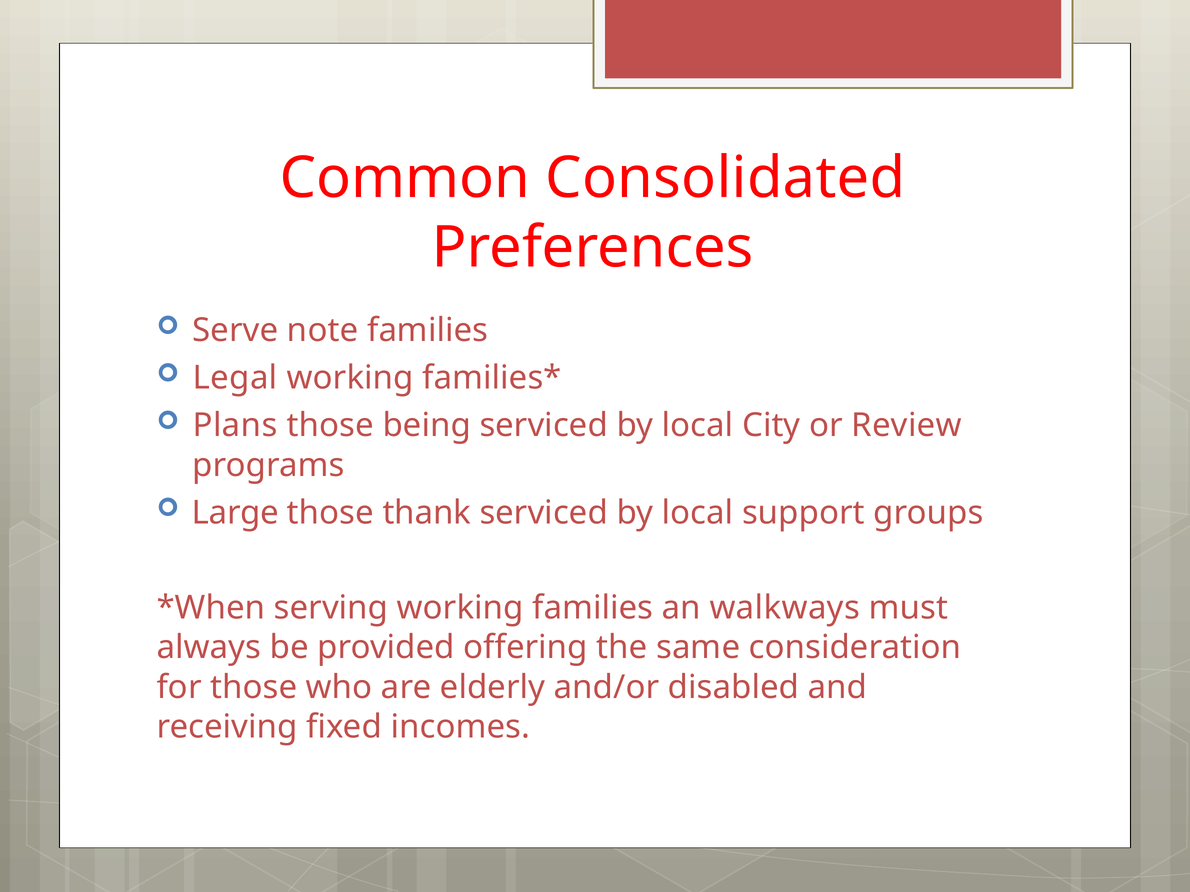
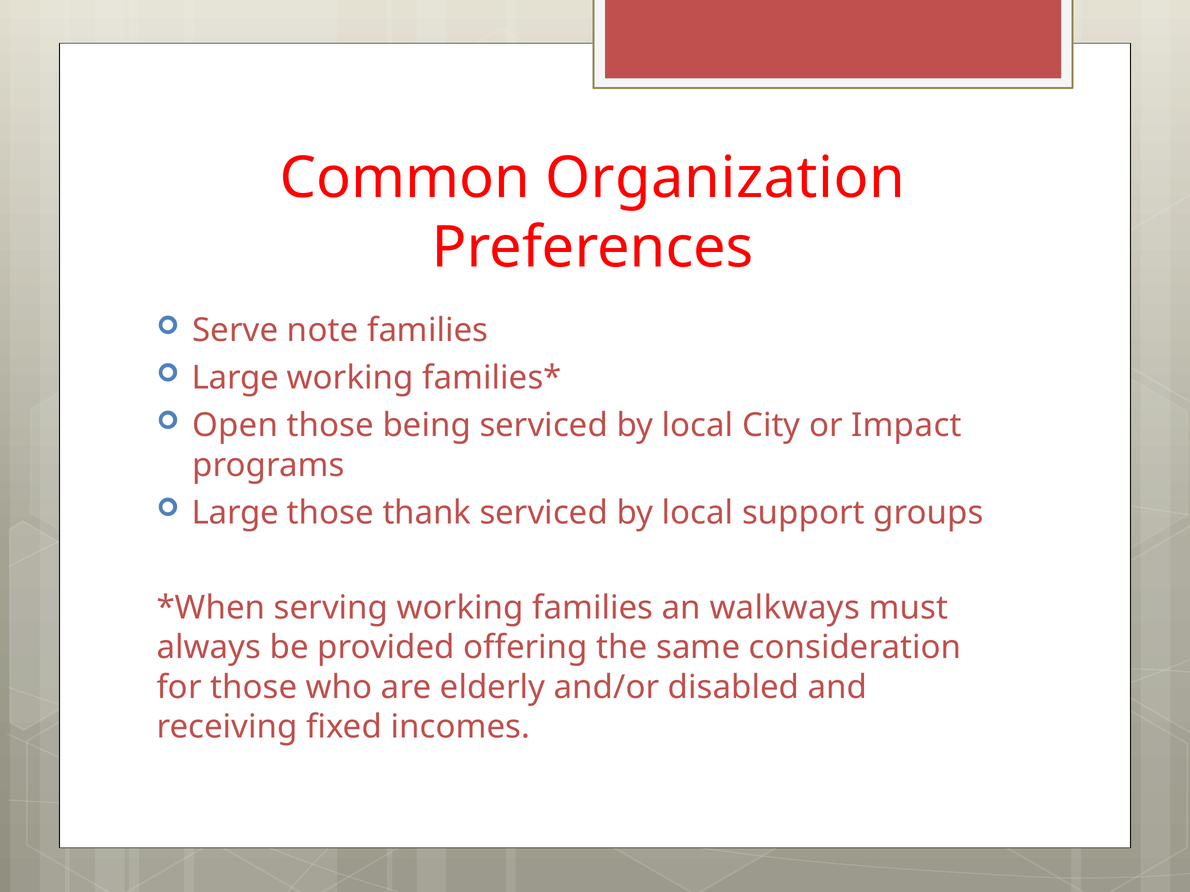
Consolidated: Consolidated -> Organization
Legal at (235, 378): Legal -> Large
Plans: Plans -> Open
Review: Review -> Impact
